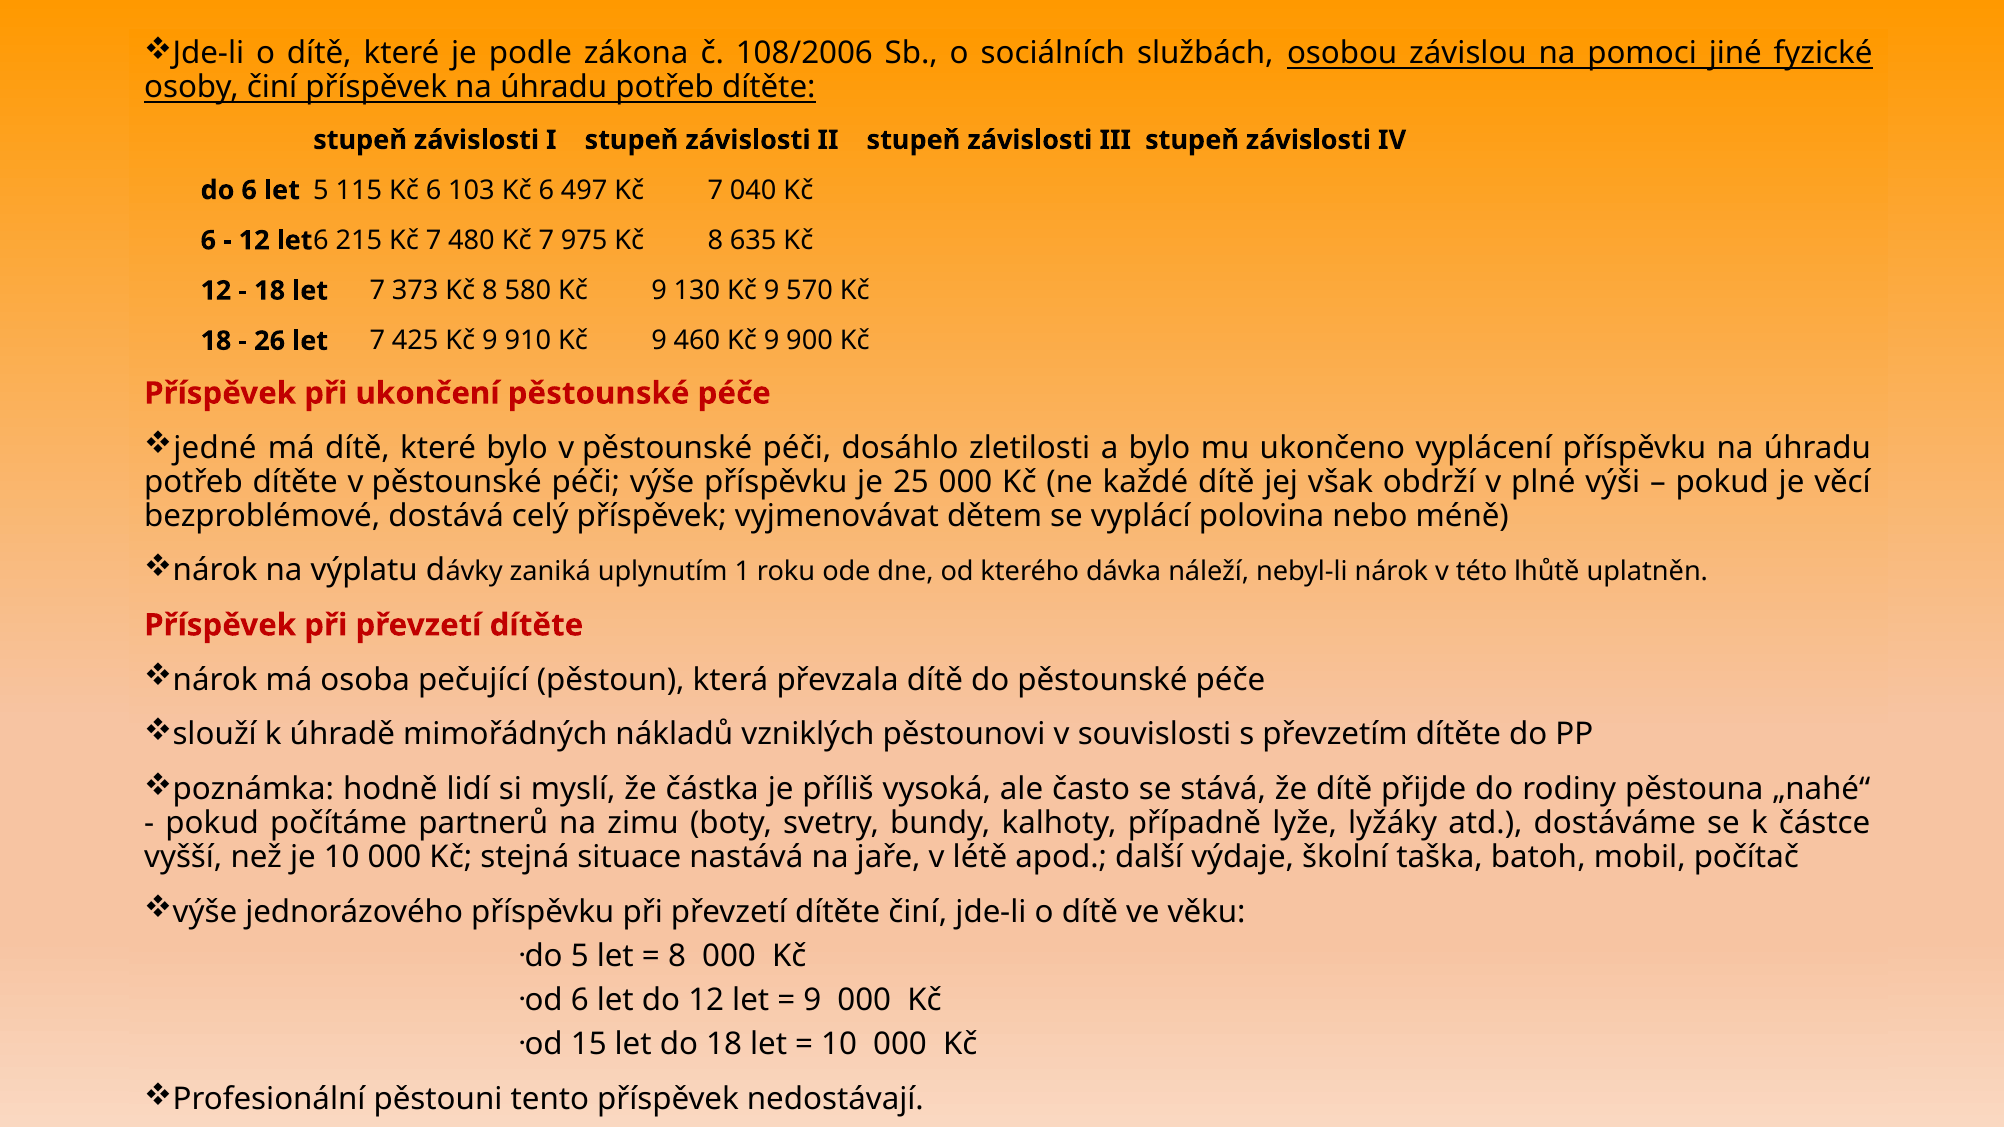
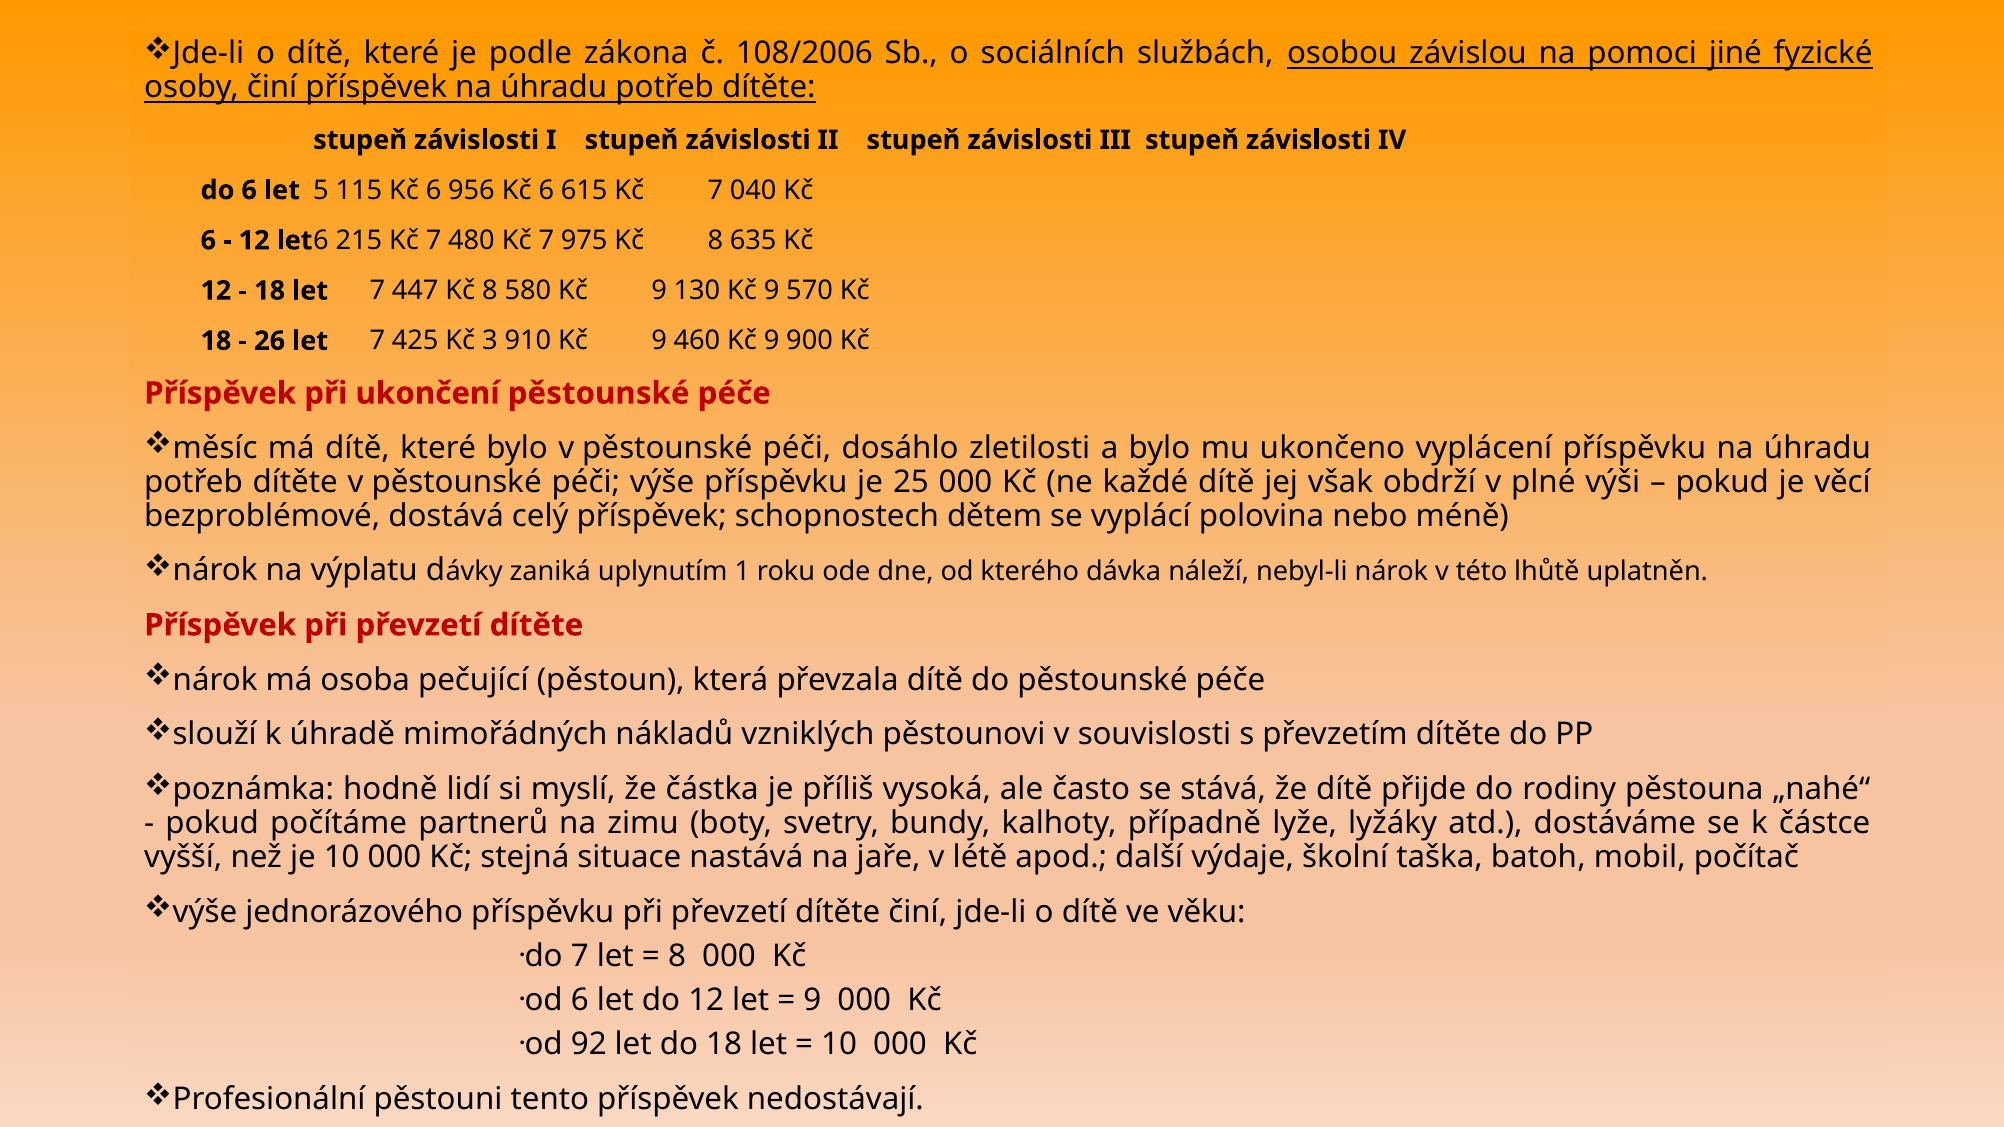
103: 103 -> 956
497: 497 -> 615
373: 373 -> 447
425 Kč 9: 9 -> 3
jedné: jedné -> měsíc
vyjmenovávat: vyjmenovávat -> schopnostech
do 5: 5 -> 7
15: 15 -> 92
